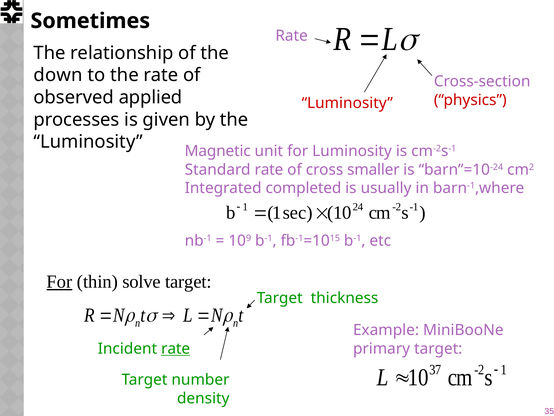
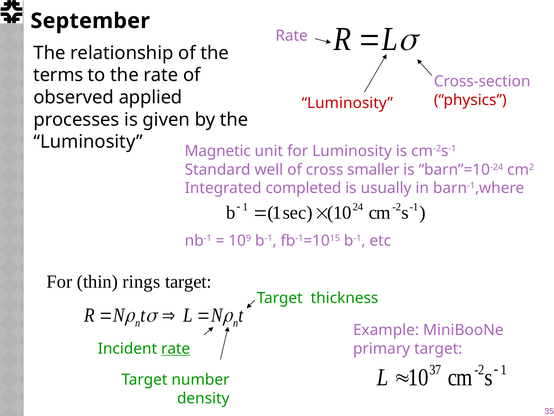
Sometimes: Sometimes -> September
down: down -> terms
Standard rate: rate -> well
For at (59, 281) underline: present -> none
solve: solve -> rings
